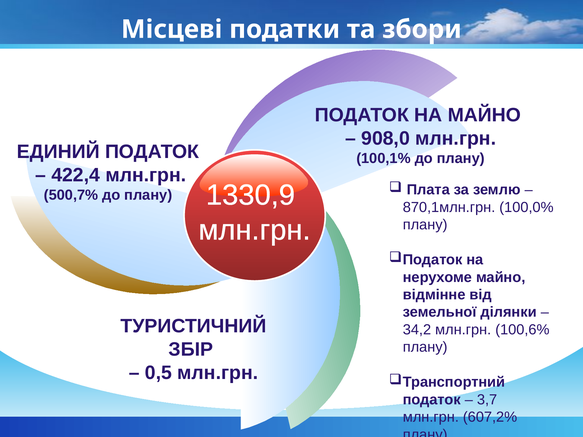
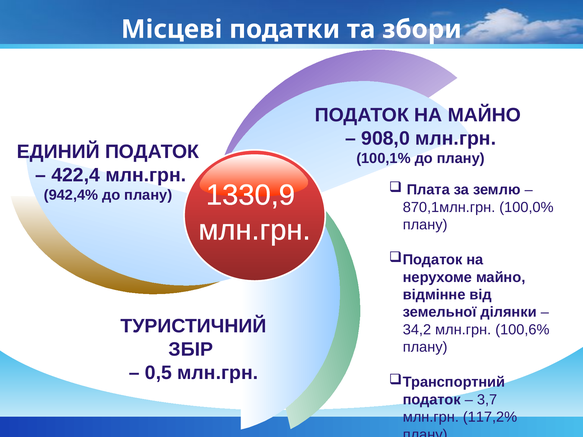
500,7%: 500,7% -> 942,4%
607,2%: 607,2% -> 117,2%
